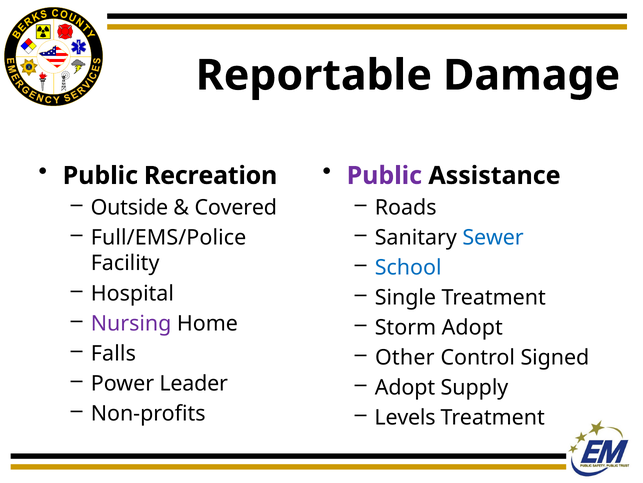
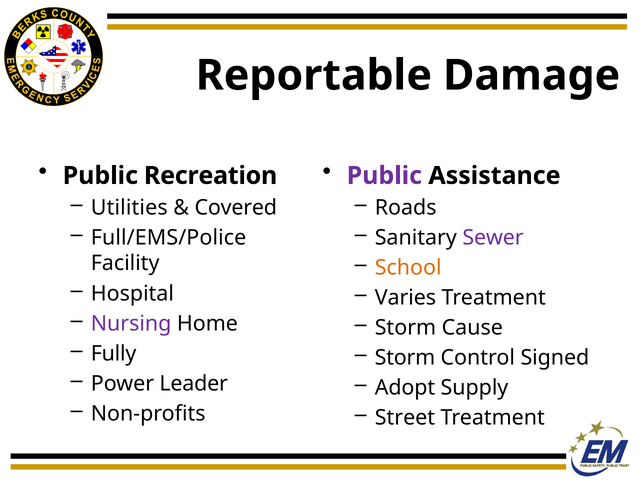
Outside: Outside -> Utilities
Sewer colour: blue -> purple
School colour: blue -> orange
Single: Single -> Varies
Storm Adopt: Adopt -> Cause
Falls: Falls -> Fully
Other at (405, 357): Other -> Storm
Levels: Levels -> Street
